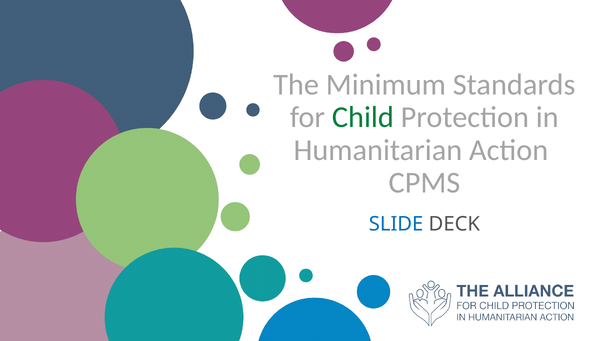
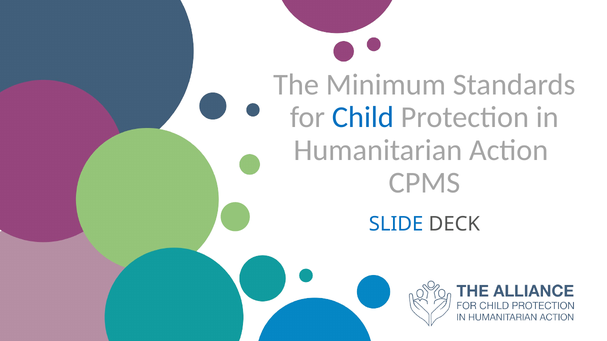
Child colour: green -> blue
